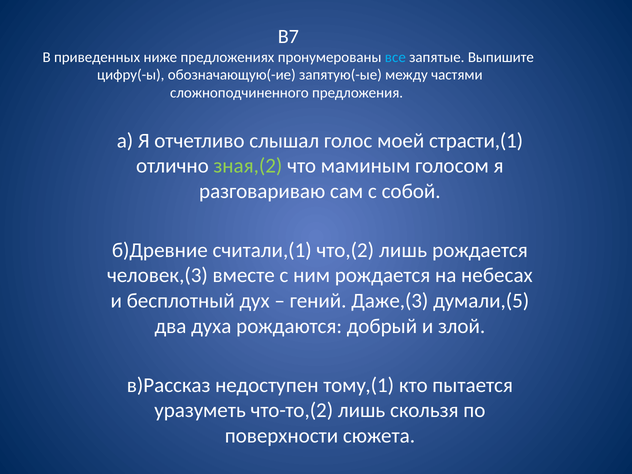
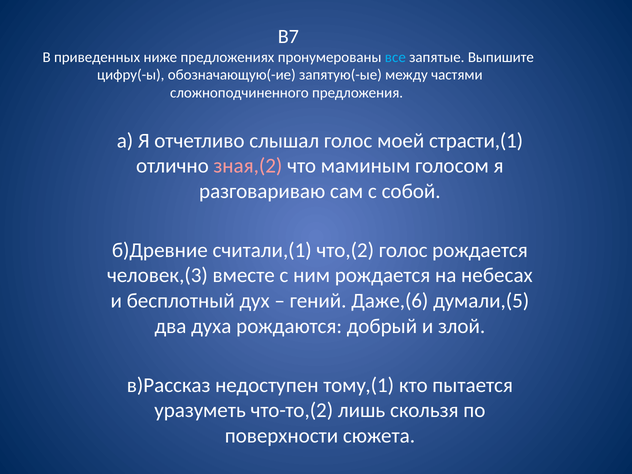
зная,(2 colour: light green -> pink
что,(2 лишь: лишь -> голос
Даже,(3: Даже,(3 -> Даже,(6
